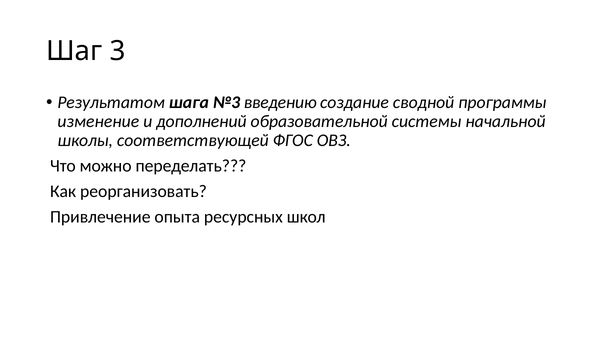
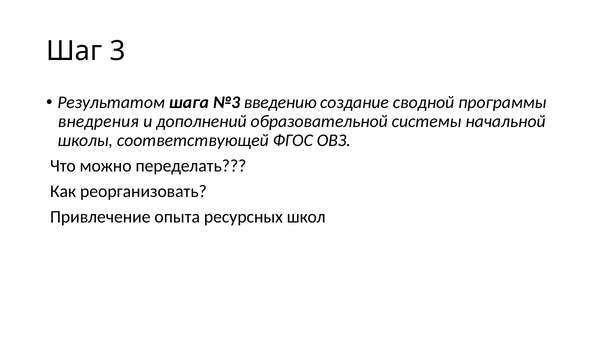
изменение: изменение -> внедрения
